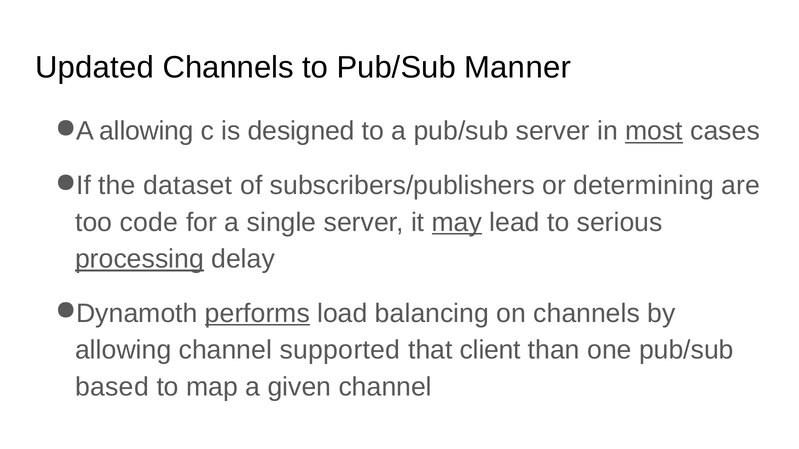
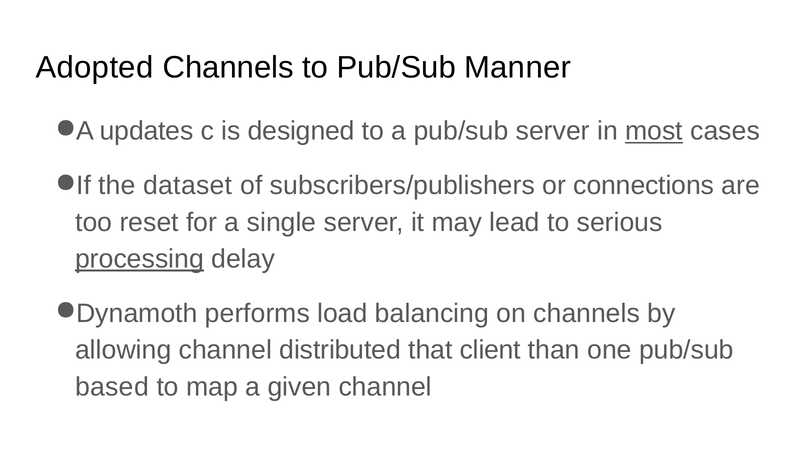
Updated: Updated -> Adopted
allowing at (147, 131): allowing -> updates
determining: determining -> connections
code: code -> reset
may underline: present -> none
performs underline: present -> none
supported: supported -> distributed
